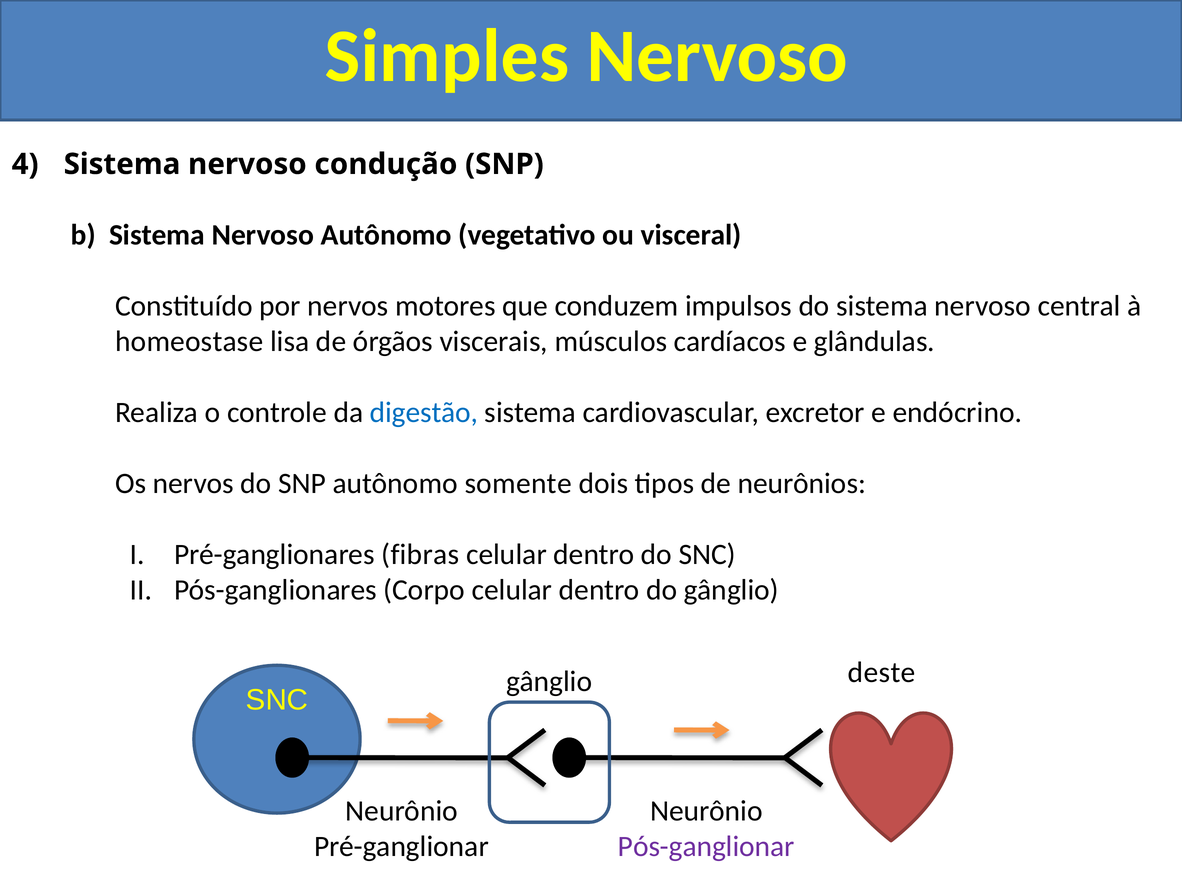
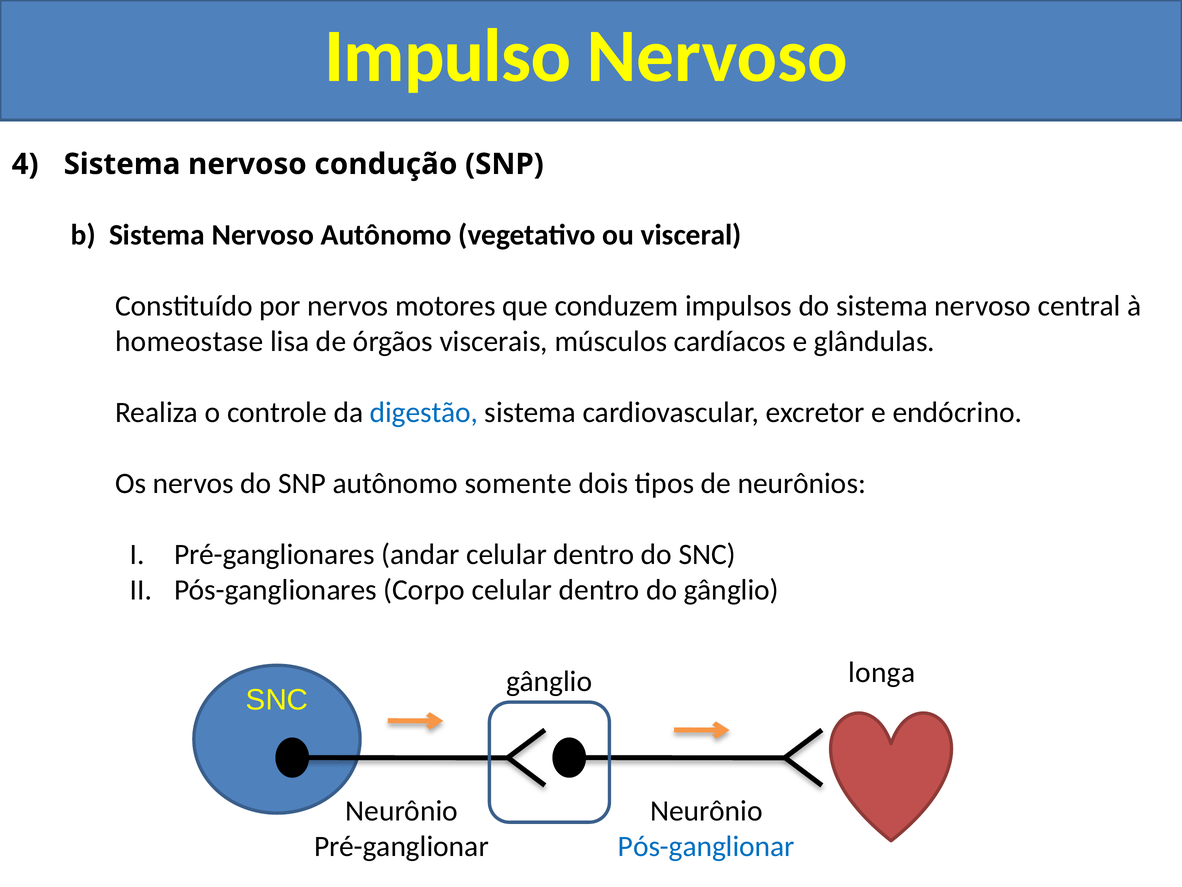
Simples: Simples -> Impulso
fibras: fibras -> andar
deste: deste -> longa
Pós-ganglionar colour: purple -> blue
